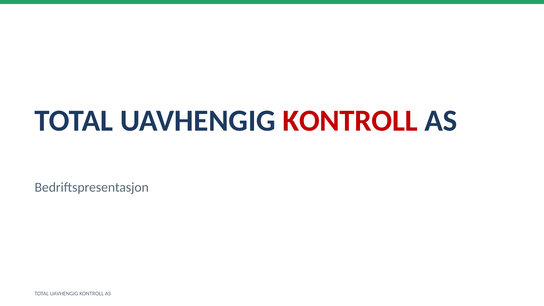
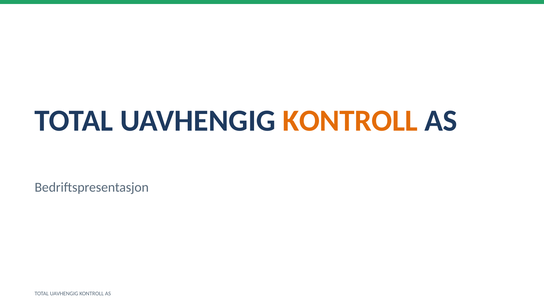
KONTROLL at (350, 121) colour: red -> orange
